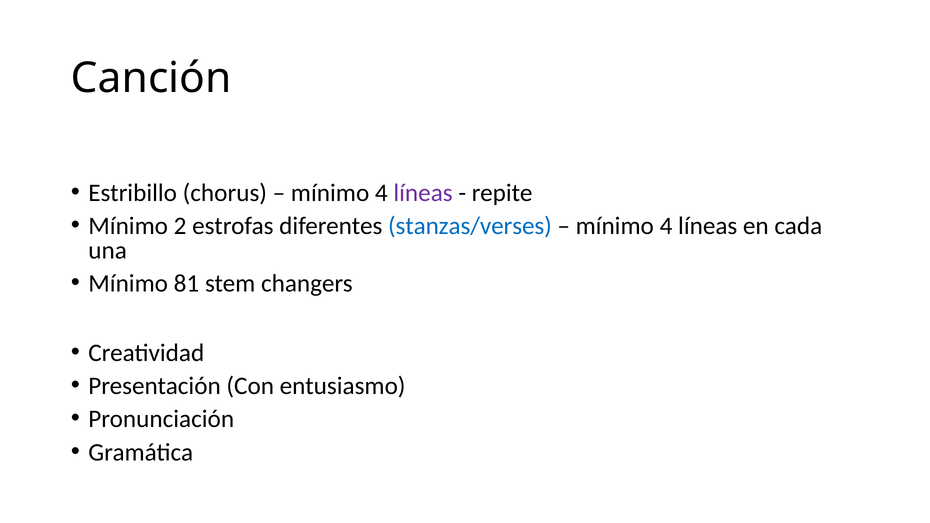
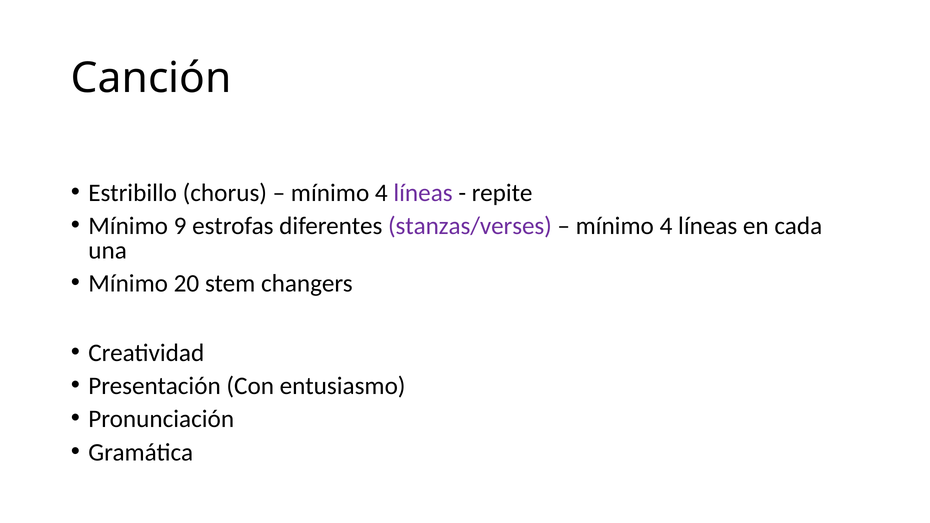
2: 2 -> 9
stanzas/verses colour: blue -> purple
81: 81 -> 20
